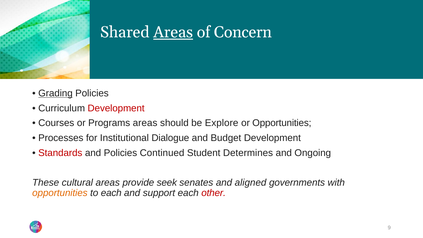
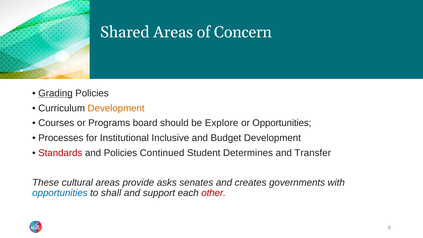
Areas at (173, 32) underline: present -> none
Development at (116, 108) colour: red -> orange
Programs areas: areas -> board
Dialogue: Dialogue -> Inclusive
Ongoing: Ongoing -> Transfer
seek: seek -> asks
aligned: aligned -> creates
opportunities at (60, 193) colour: orange -> blue
to each: each -> shall
